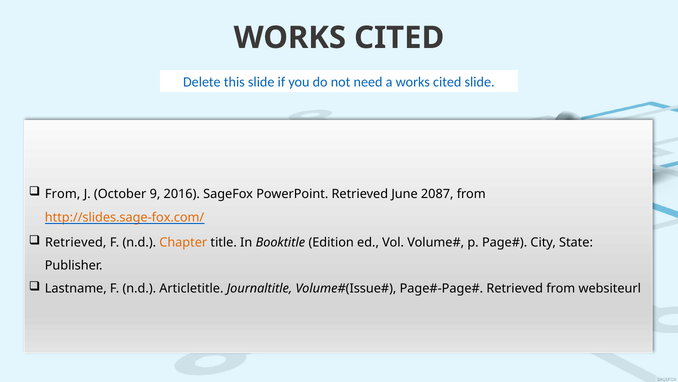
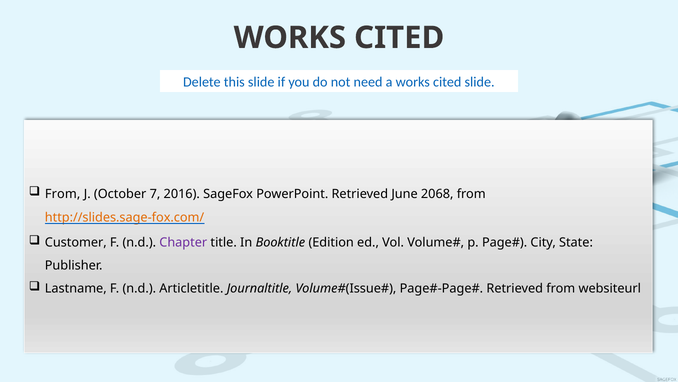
9: 9 -> 7
2087: 2087 -> 2068
Retrieved at (76, 242): Retrieved -> Customer
Chapter colour: orange -> purple
